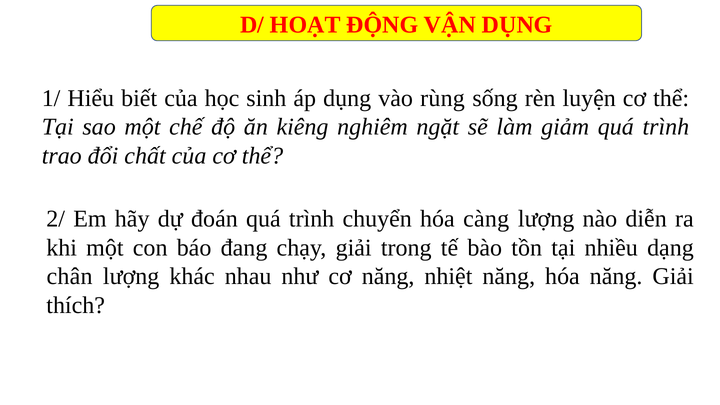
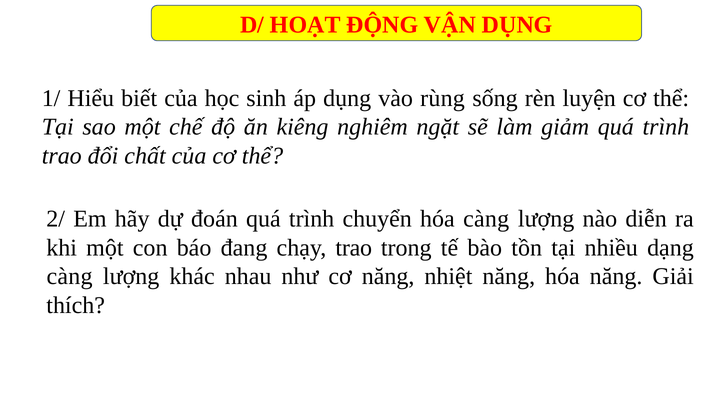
chạy giải: giải -> trao
chân at (70, 276): chân -> càng
